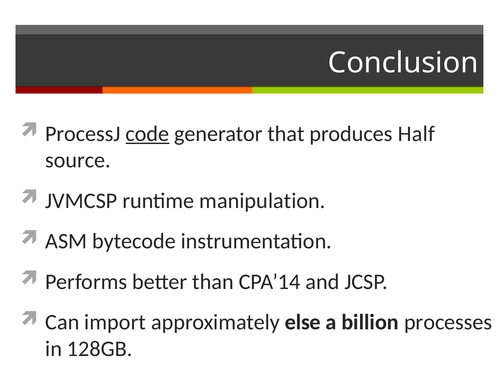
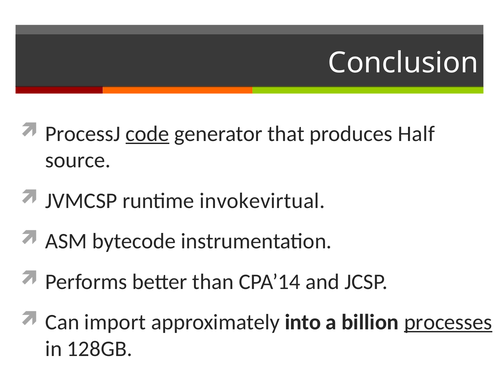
manipulation: manipulation -> invokevirtual
else: else -> into
processes underline: none -> present
